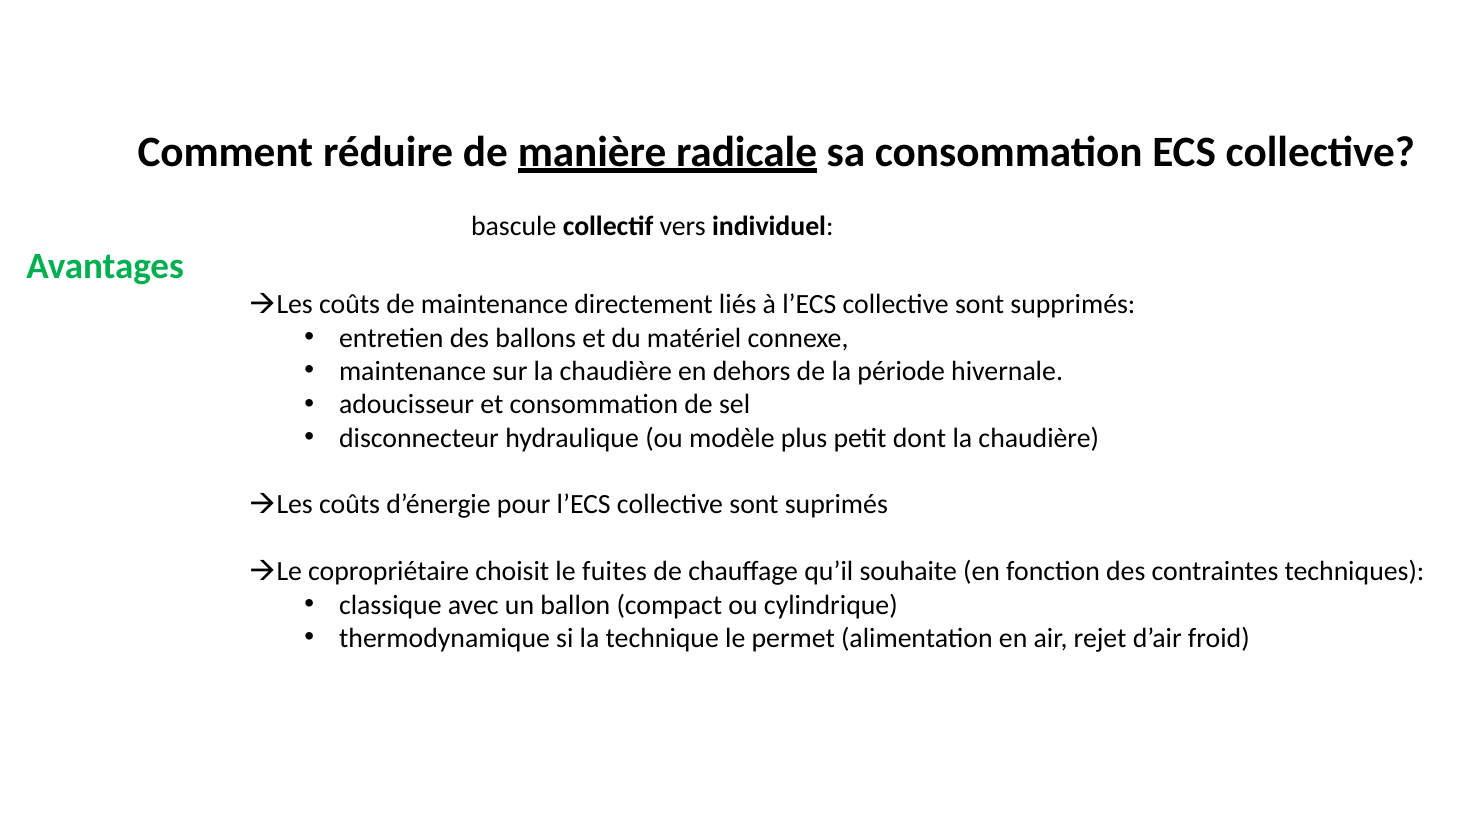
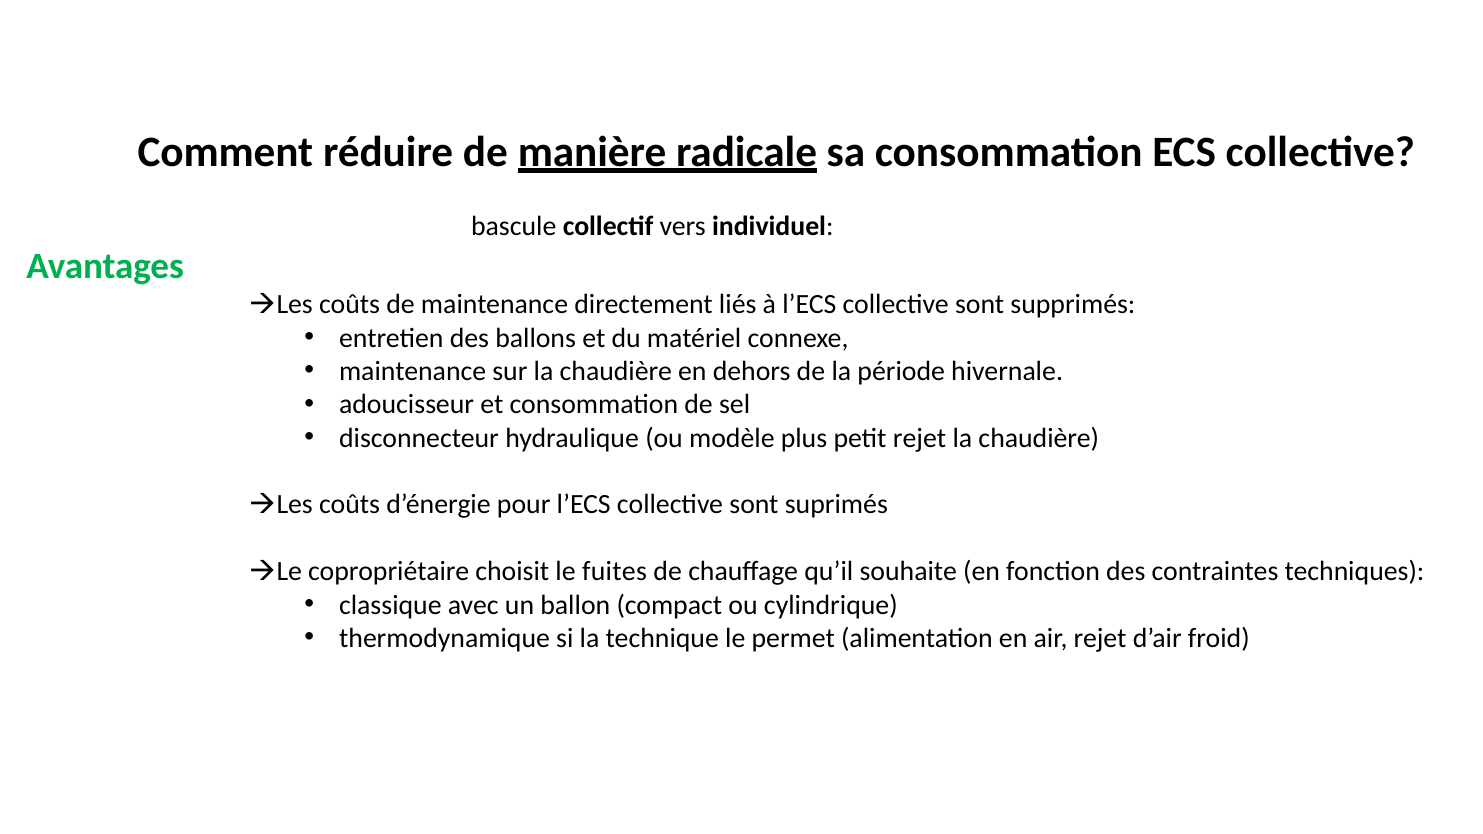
petit dont: dont -> rejet
